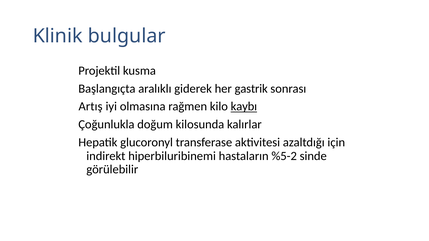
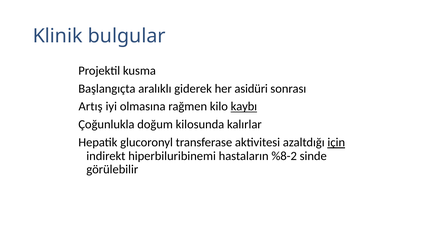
gastrik: gastrik -> asidüri
için underline: none -> present
%5-2: %5-2 -> %8-2
